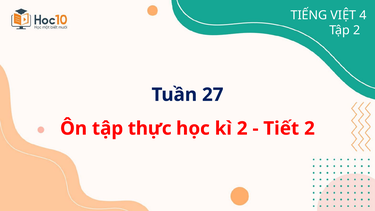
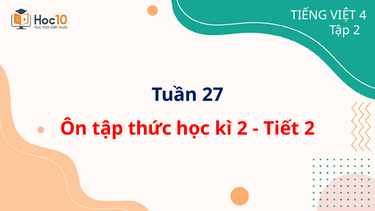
thực: thực -> thức
